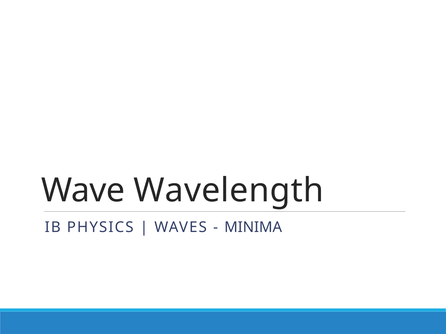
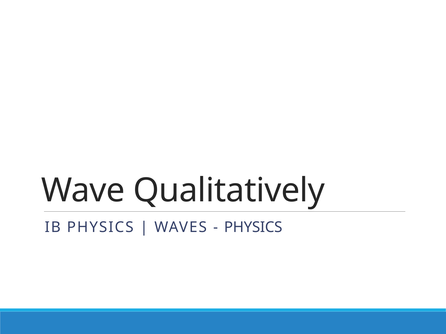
Wavelength: Wavelength -> Qualitatively
MINIMA at (253, 228): MINIMA -> PHYSICS
